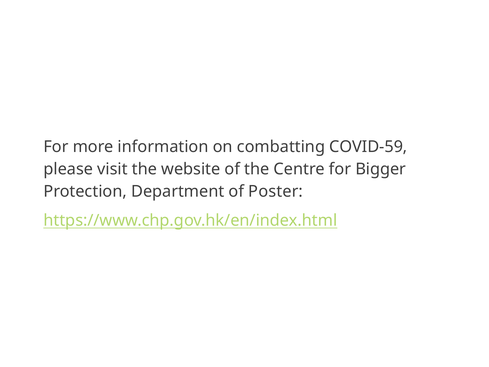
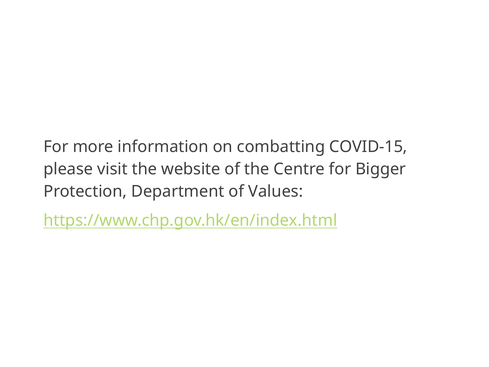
COVID-59: COVID-59 -> COVID-15
Poster: Poster -> Values
